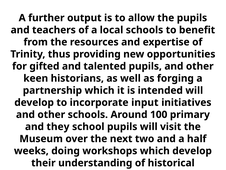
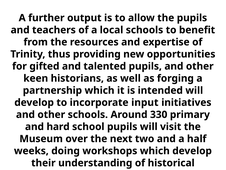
100: 100 -> 330
they: they -> hard
